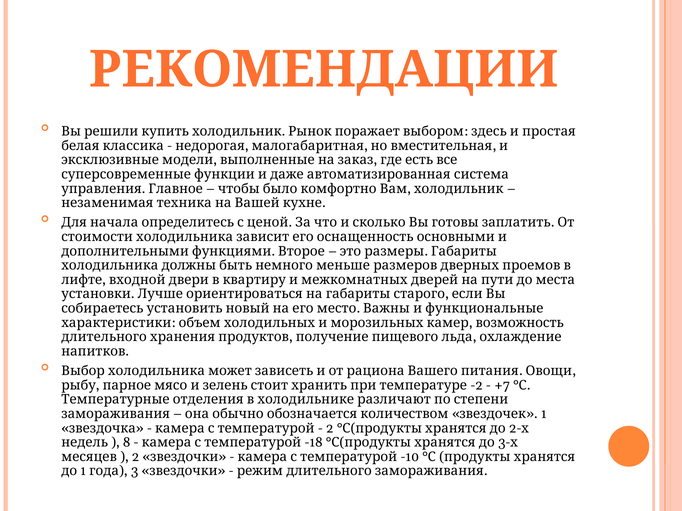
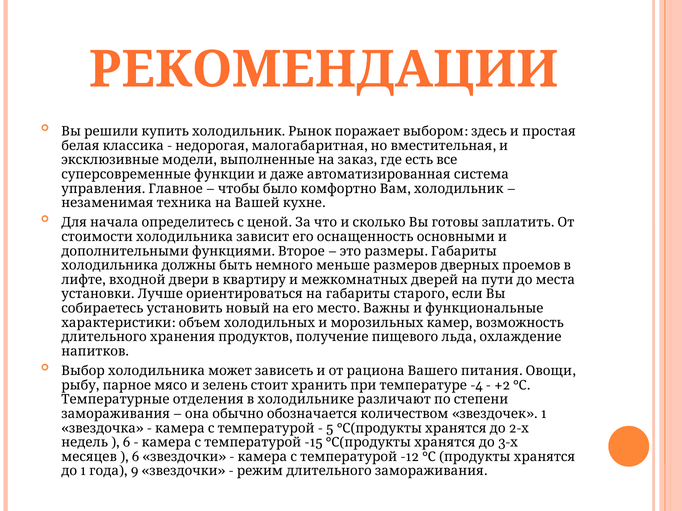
-2: -2 -> -4
+7: +7 -> +2
2 at (330, 429): 2 -> 5
8 at (127, 443): 8 -> 6
-18: -18 -> -15
2 at (136, 457): 2 -> 6
-10: -10 -> -12
3: 3 -> 9
